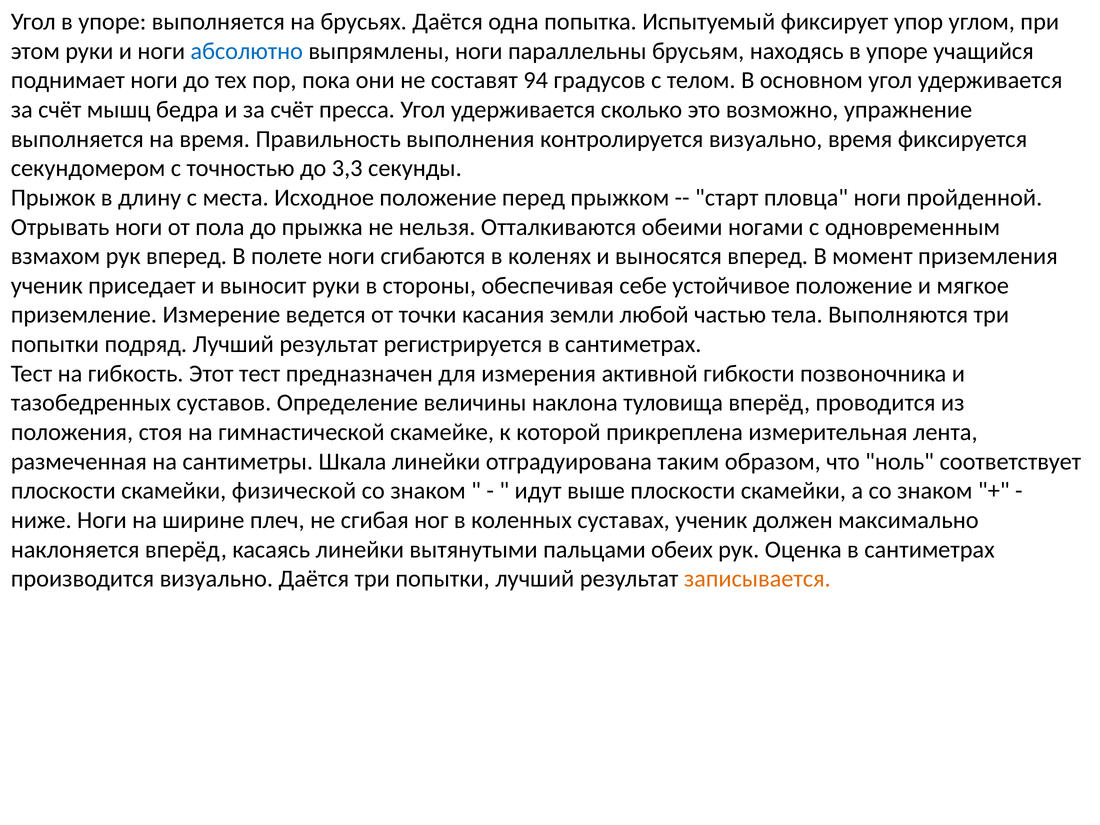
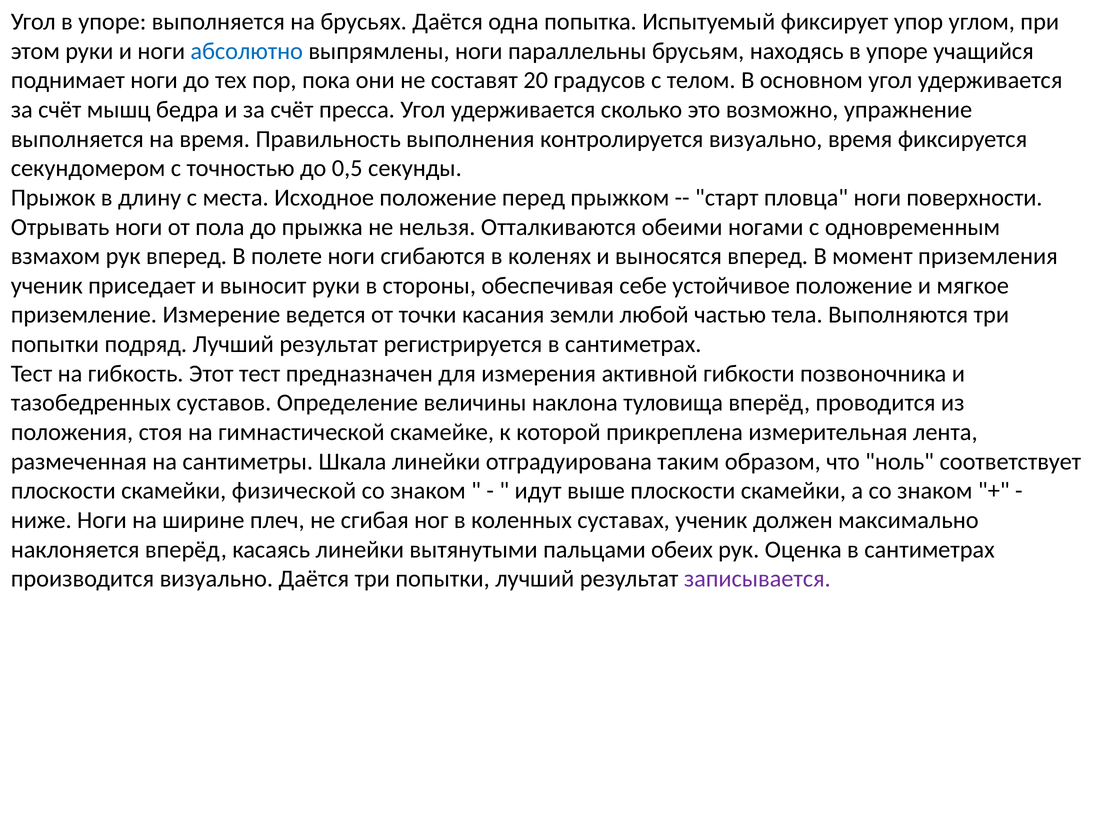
94: 94 -> 20
3,3: 3,3 -> 0,5
пройденной: пройденной -> поверхности
записывается colour: orange -> purple
